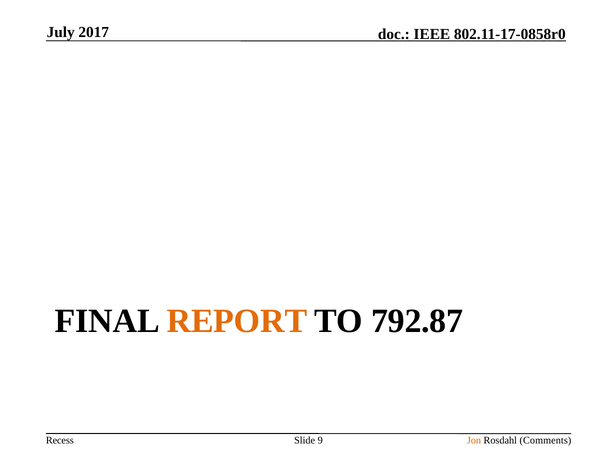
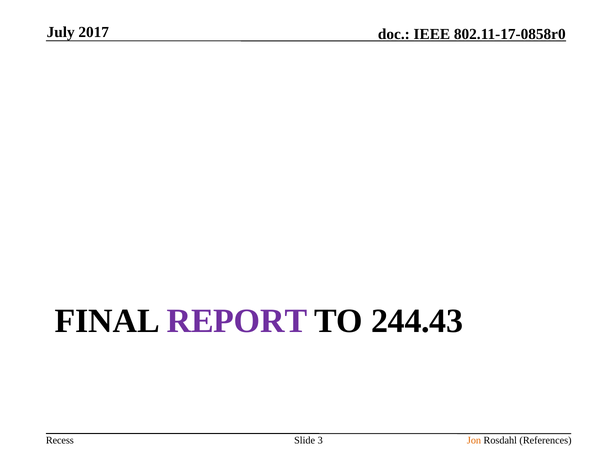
REPORT colour: orange -> purple
792.87: 792.87 -> 244.43
9: 9 -> 3
Comments: Comments -> References
